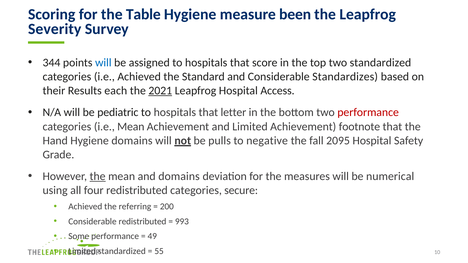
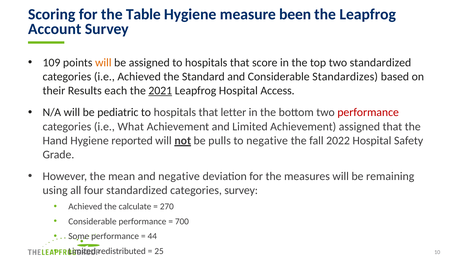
Severity: Severity -> Account
344: 344 -> 109
will at (103, 63) colour: blue -> orange
i.e Mean: Mean -> What
Achievement footnote: footnote -> assigned
Hygiene domains: domains -> reported
2095: 2095 -> 2022
the at (98, 177) underline: present -> none
and domains: domains -> negative
numerical: numerical -> remaining
four redistributed: redistributed -> standardized
categories secure: secure -> survey
referring: referring -> calculate
200: 200 -> 270
Considerable redistributed: redistributed -> performance
993: 993 -> 700
49: 49 -> 44
Limited standardized: standardized -> redistributed
55: 55 -> 25
